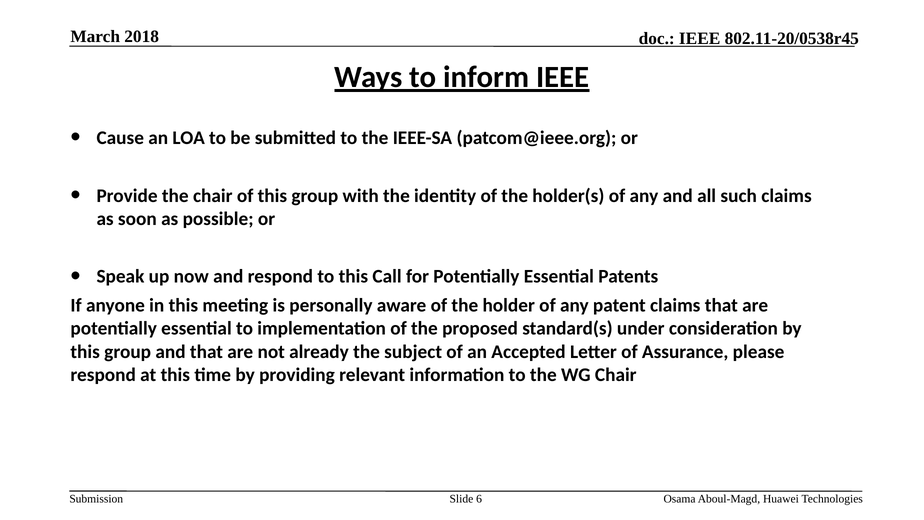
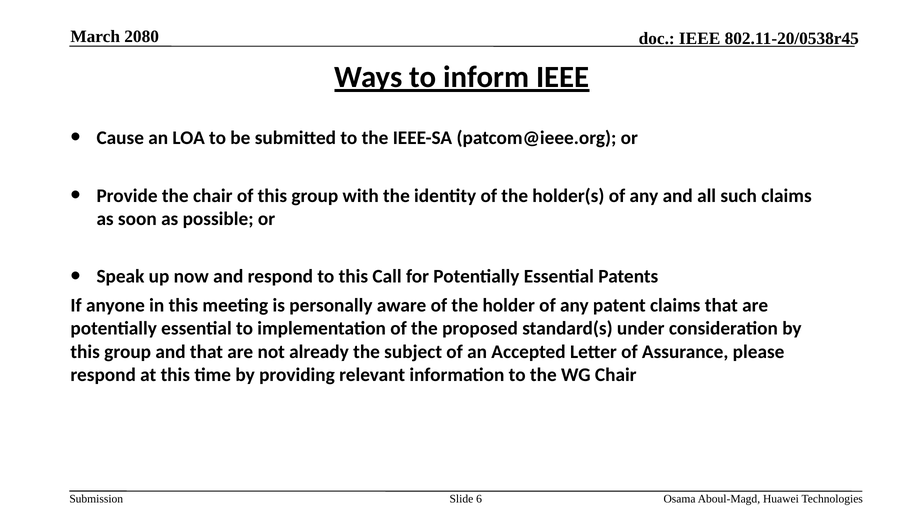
2018: 2018 -> 2080
